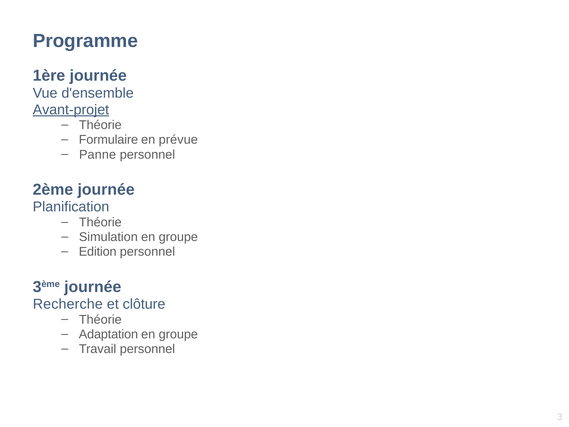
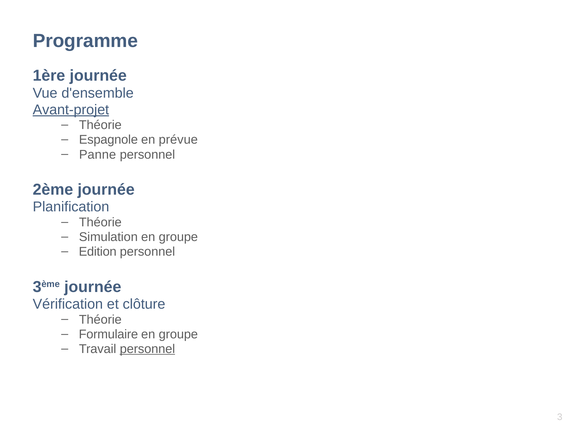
Formulaire: Formulaire -> Espagnole
Recherche: Recherche -> Vérification
Adaptation: Adaptation -> Formulaire
personnel at (147, 349) underline: none -> present
